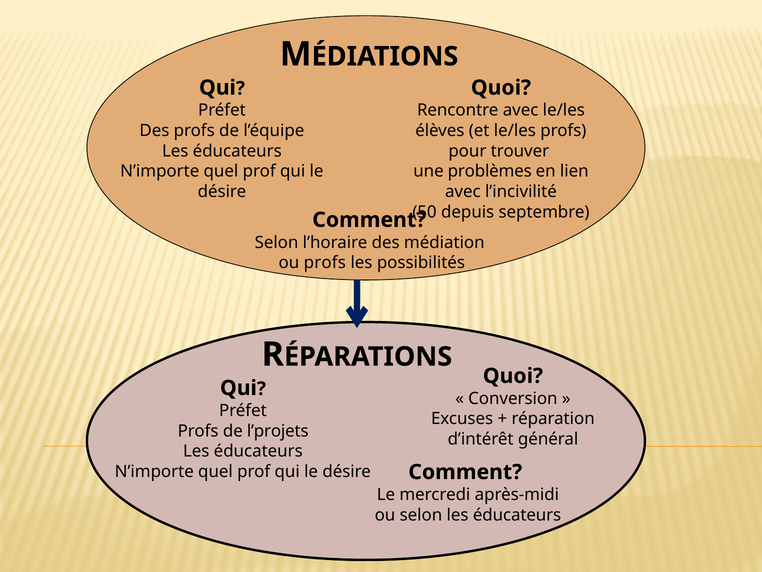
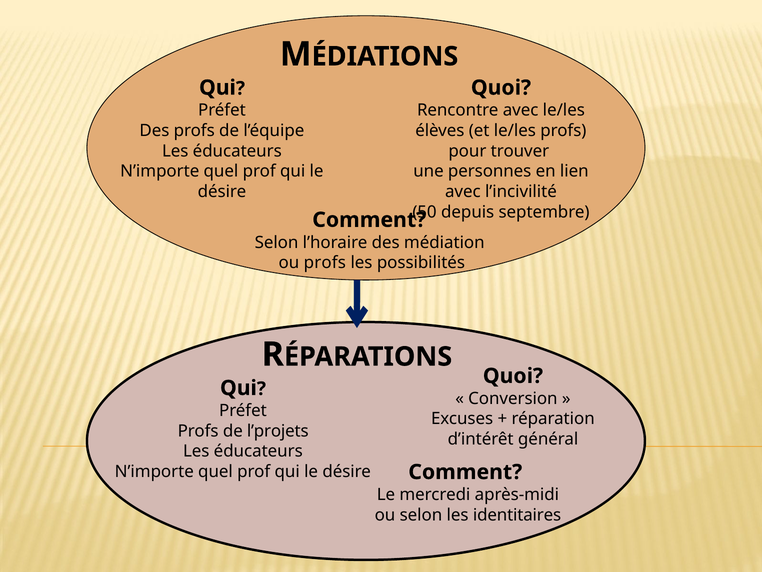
problèmes: problèmes -> personnes
selon les éducateurs: éducateurs -> identitaires
